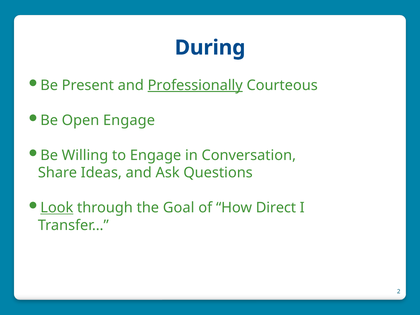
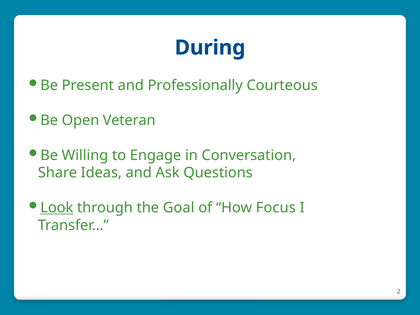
Professionally underline: present -> none
Open Engage: Engage -> Veteran
Direct: Direct -> Focus
